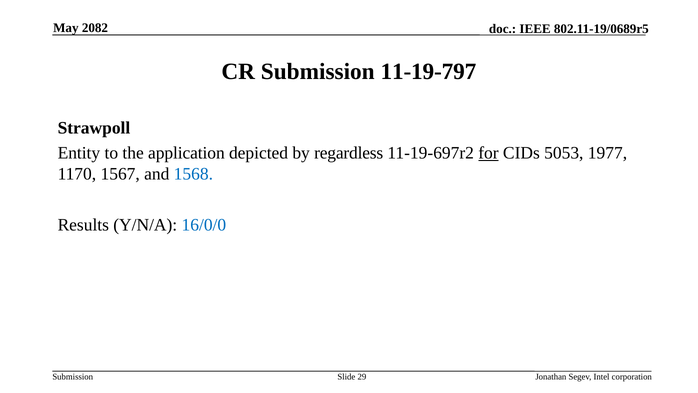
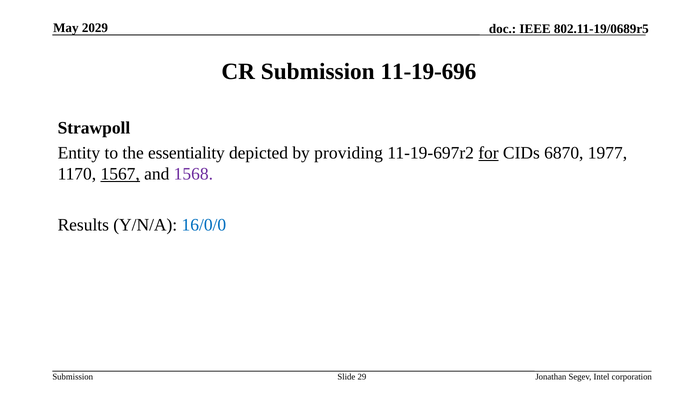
2082: 2082 -> 2029
11-19-797: 11-19-797 -> 11-19-696
application: application -> essentiality
regardless: regardless -> providing
5053: 5053 -> 6870
1567 underline: none -> present
1568 colour: blue -> purple
